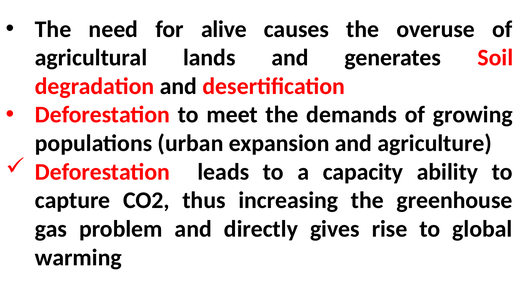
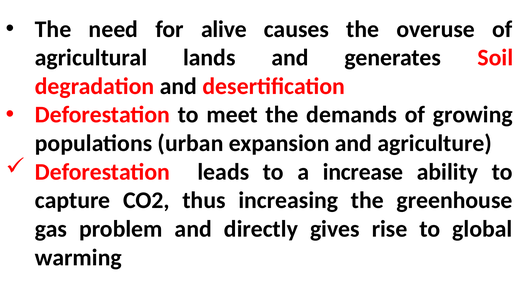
capacity: capacity -> increase
